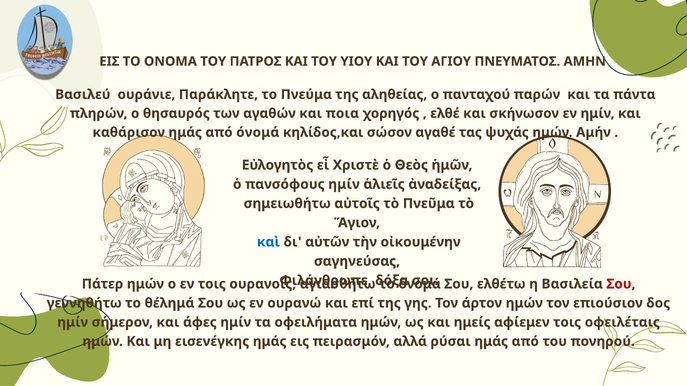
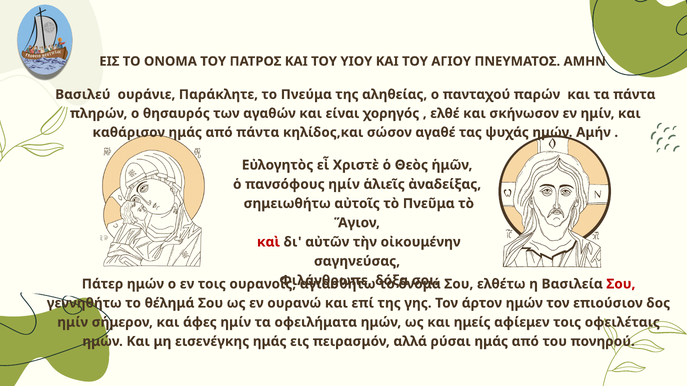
ποια: ποια -> είναι
από όνομά: όνομά -> πάντα
καὶ colour: blue -> red
